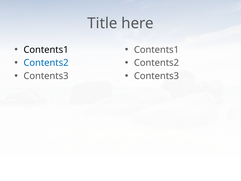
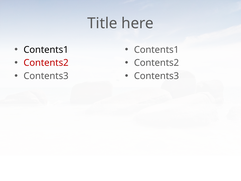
Contents2 at (46, 63) colour: blue -> red
